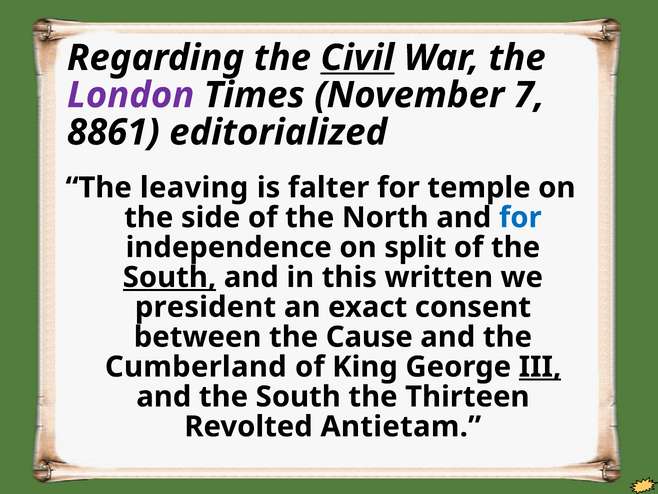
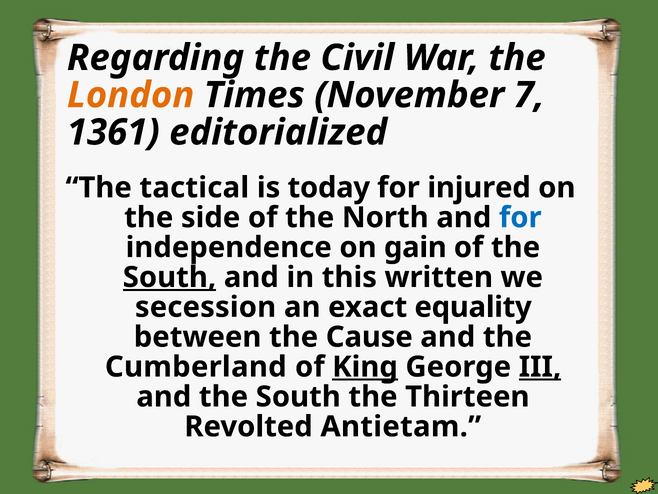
Civil underline: present -> none
London colour: purple -> orange
8861: 8861 -> 1361
leaving: leaving -> tactical
falter: falter -> today
temple: temple -> injured
split: split -> gain
president: president -> secession
consent: consent -> equality
King underline: none -> present
